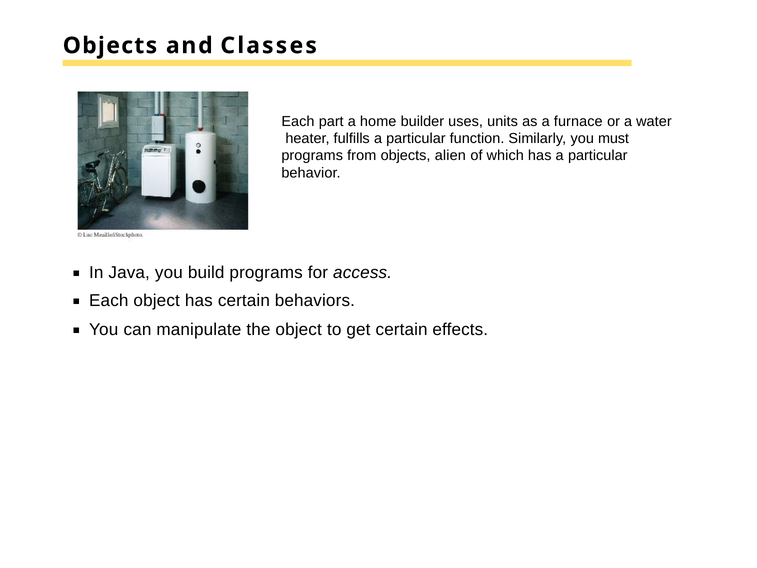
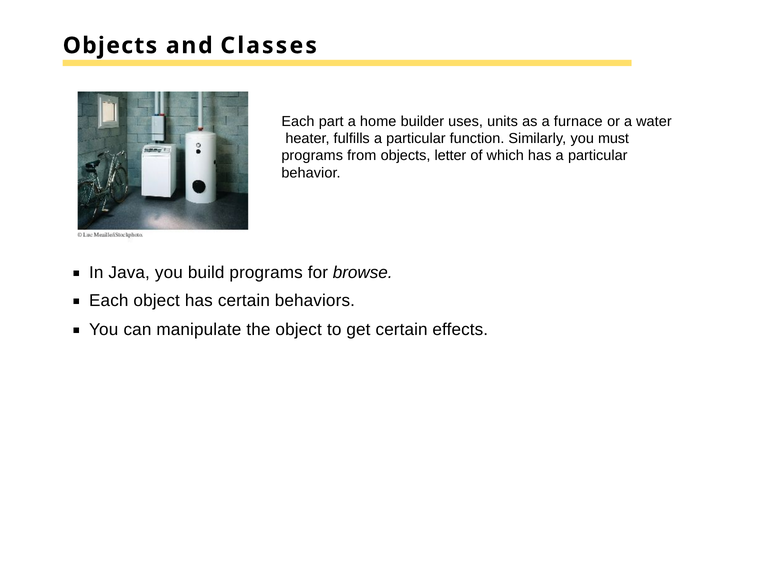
alien: alien -> letter
access: access -> browse
